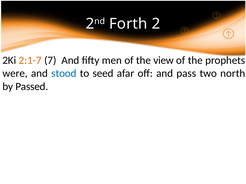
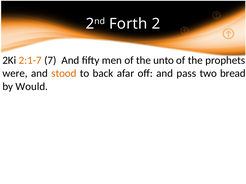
view: view -> unto
stood colour: blue -> orange
seed: seed -> back
north: north -> bread
Passed: Passed -> Would
